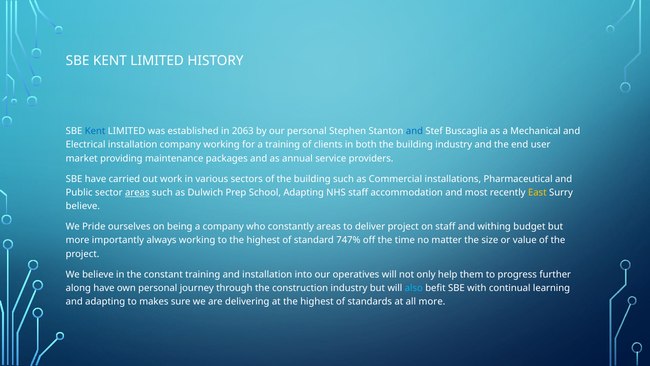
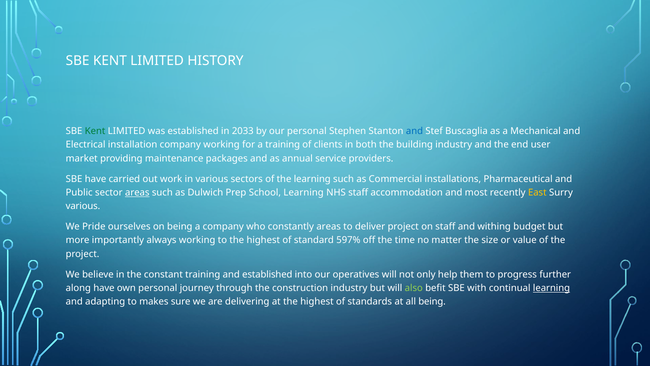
Kent at (95, 131) colour: blue -> green
2063: 2063 -> 2033
of the building: building -> learning
School Adapting: Adapting -> Learning
believe at (83, 206): believe -> various
747%: 747% -> 597%
and installation: installation -> established
also colour: light blue -> light green
learning at (552, 288) underline: none -> present
all more: more -> being
